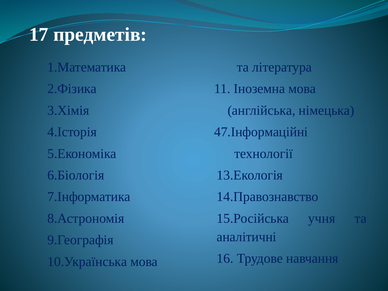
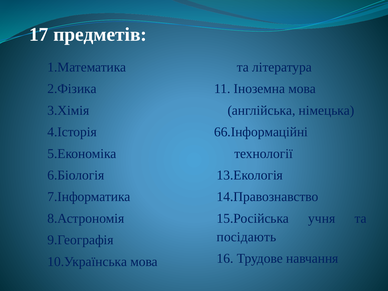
47.Інформаційні: 47.Інформаційні -> 66.Інформаційні
аналітичні: аналітичні -> посідають
